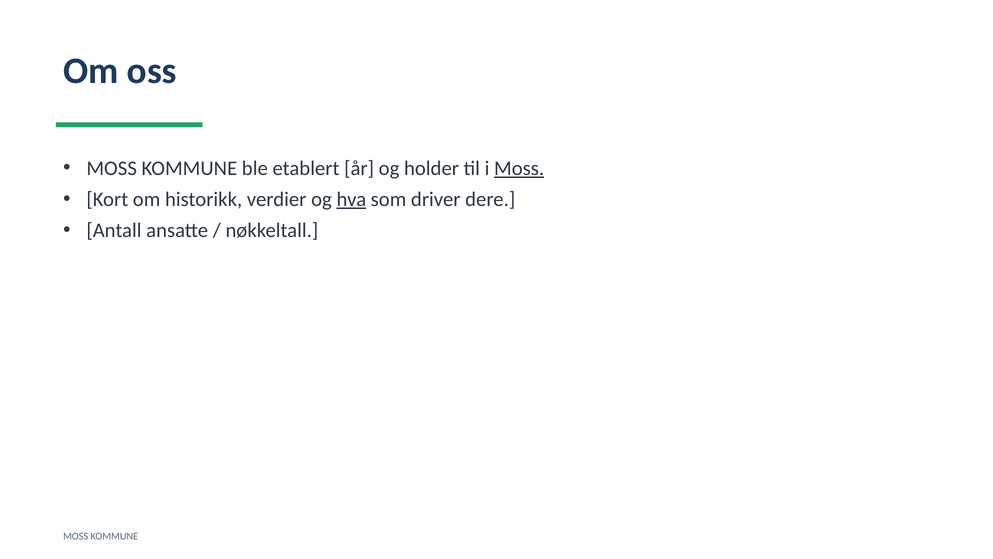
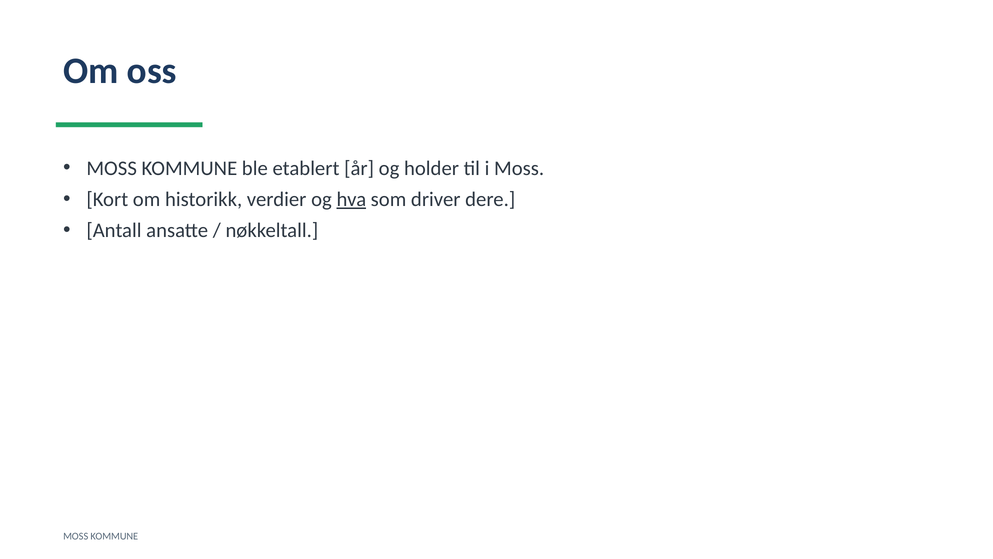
Moss at (519, 168) underline: present -> none
